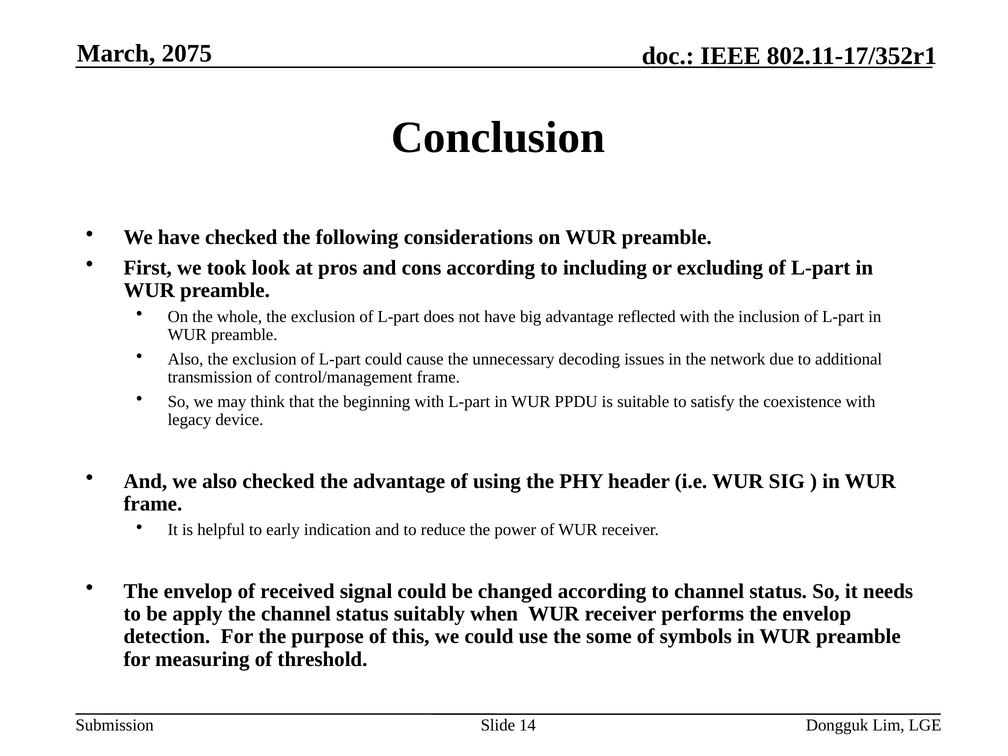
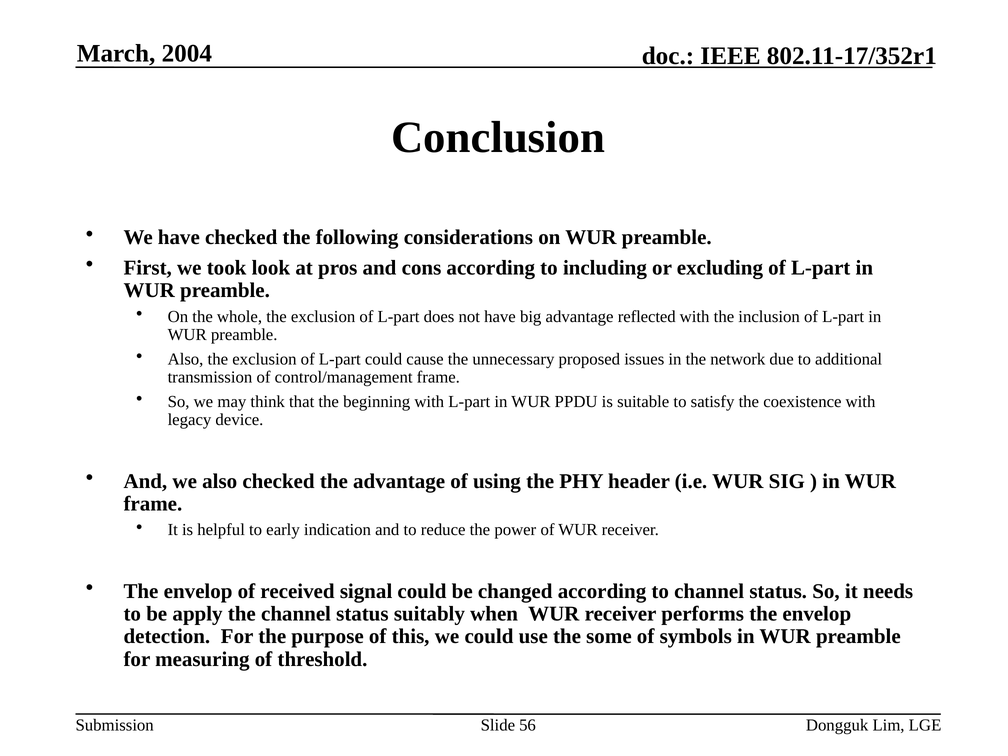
2075: 2075 -> 2004
decoding: decoding -> proposed
14: 14 -> 56
